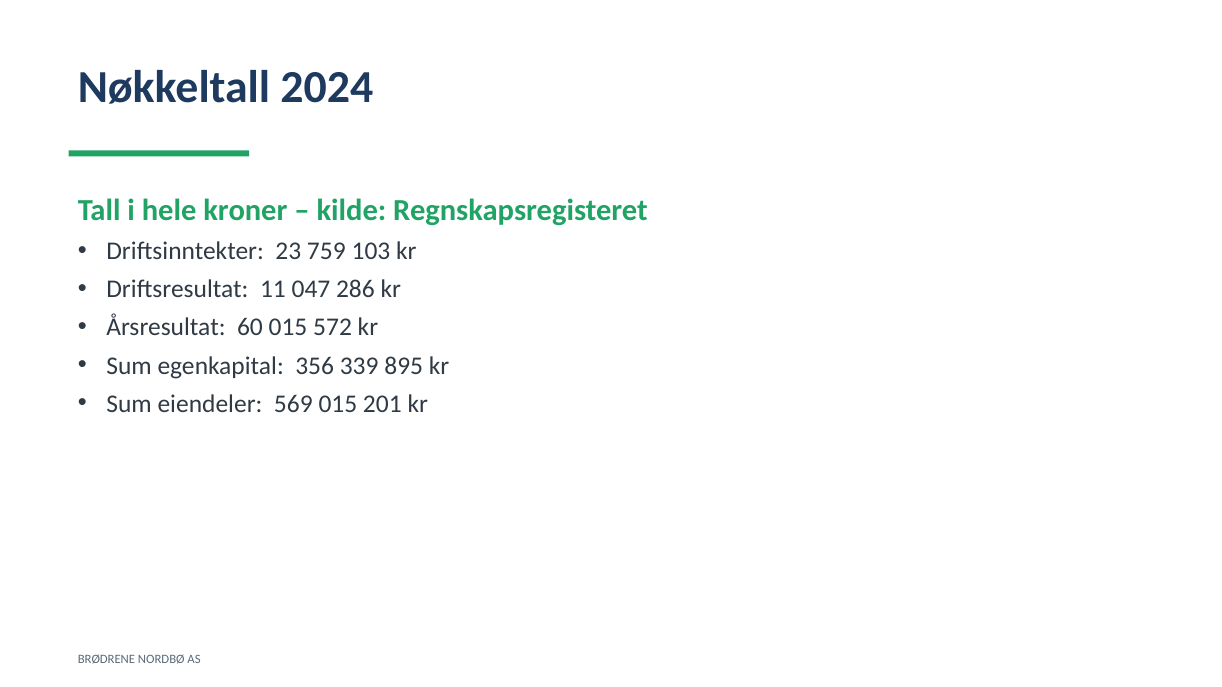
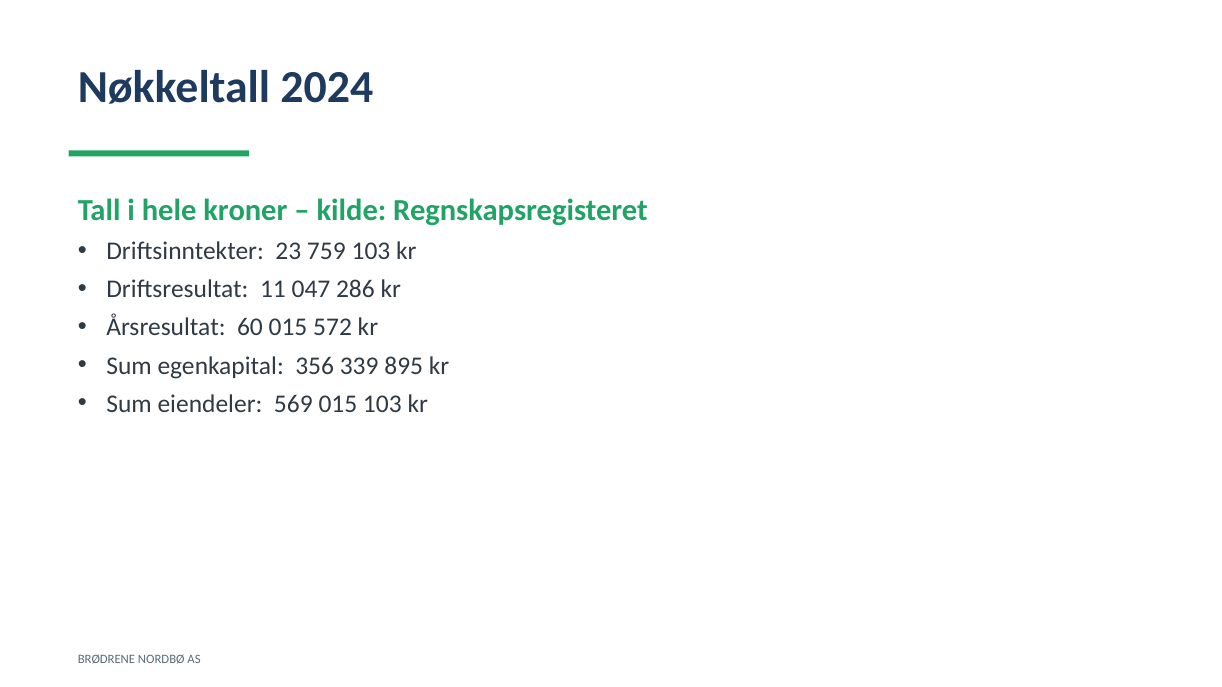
015 201: 201 -> 103
